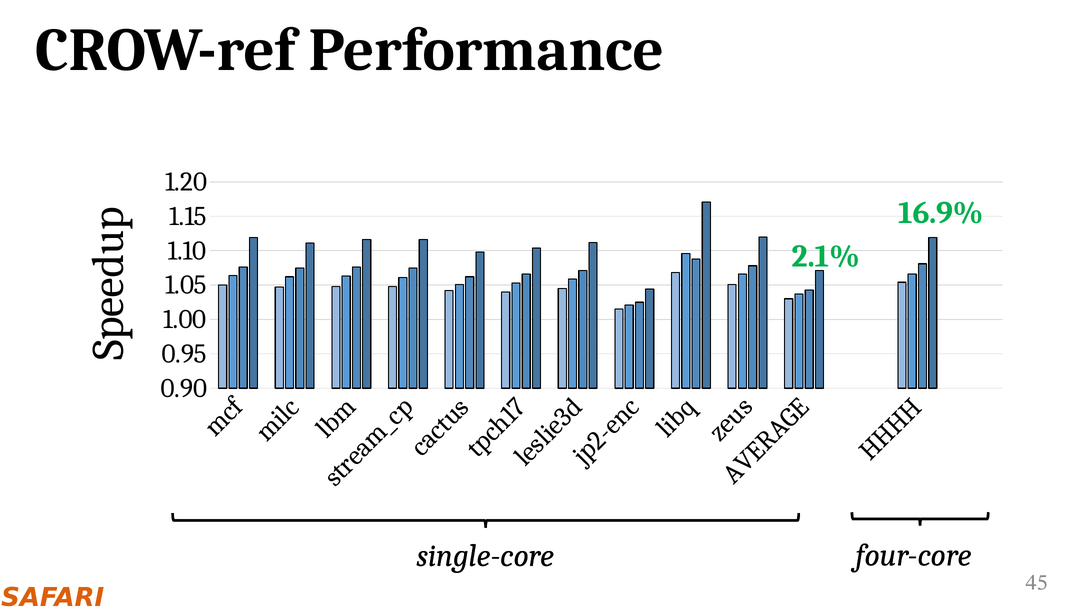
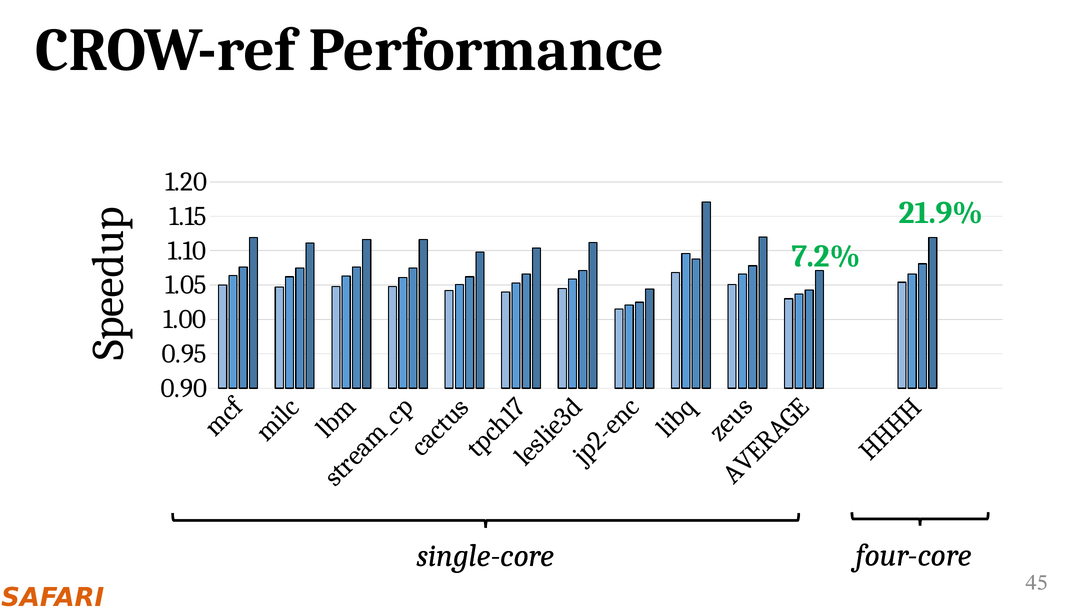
16.9%: 16.9% -> 21.9%
2.1%: 2.1% -> 7.2%
